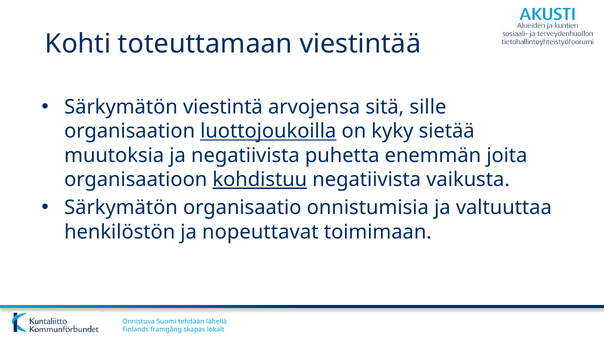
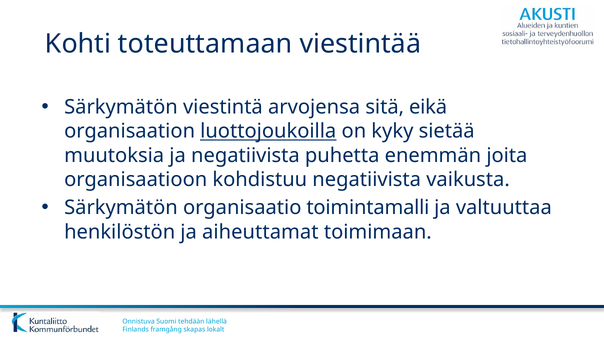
sille: sille -> eikä
kohdistuu underline: present -> none
onnistumisia: onnistumisia -> toimintamalli
nopeuttavat: nopeuttavat -> aiheuttamat
